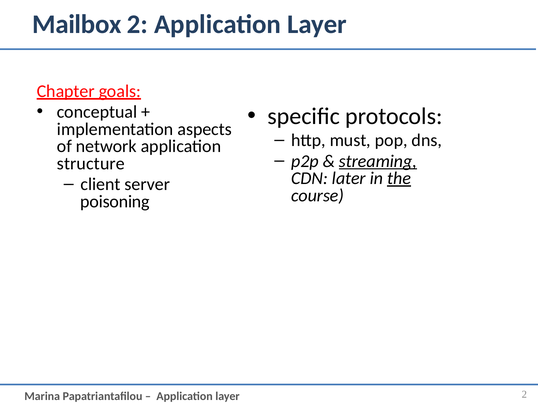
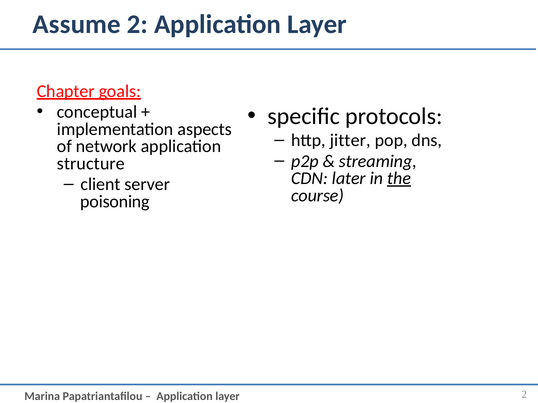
Mailbox: Mailbox -> Assume
must: must -> jitter
streaming underline: present -> none
